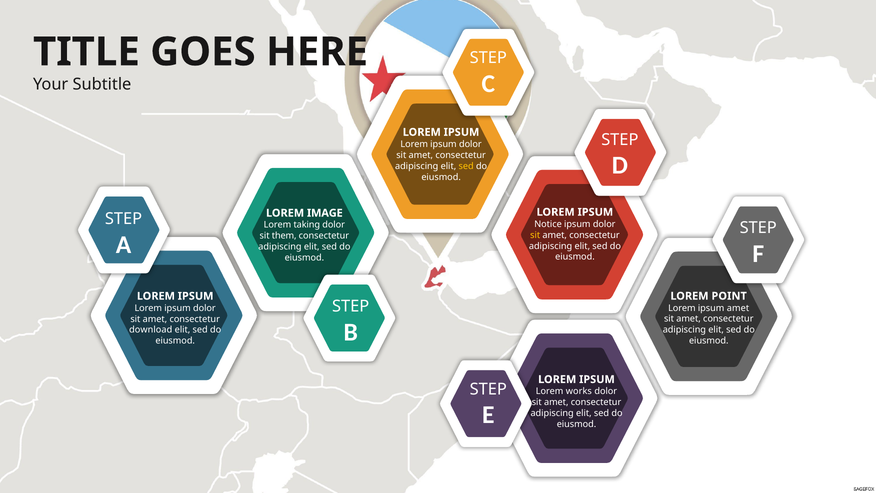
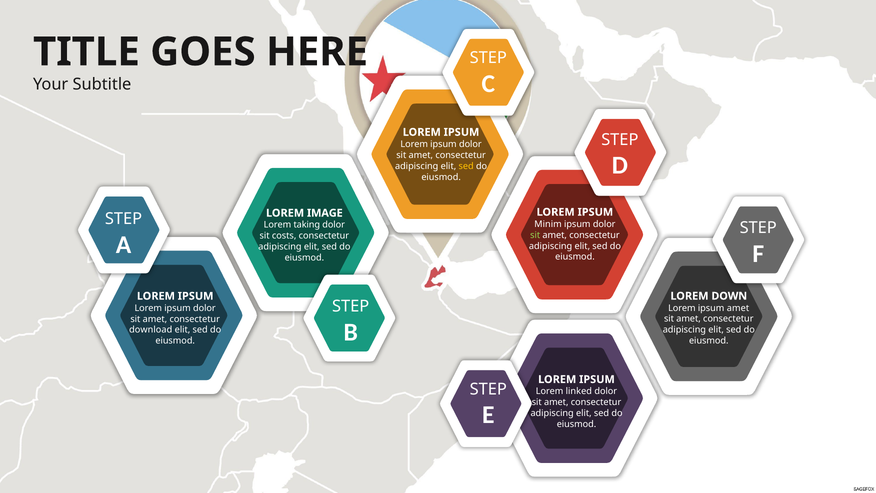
Notice: Notice -> Minim
sit at (535, 235) colour: yellow -> light green
them: them -> costs
POINT: POINT -> DOWN
works: works -> linked
